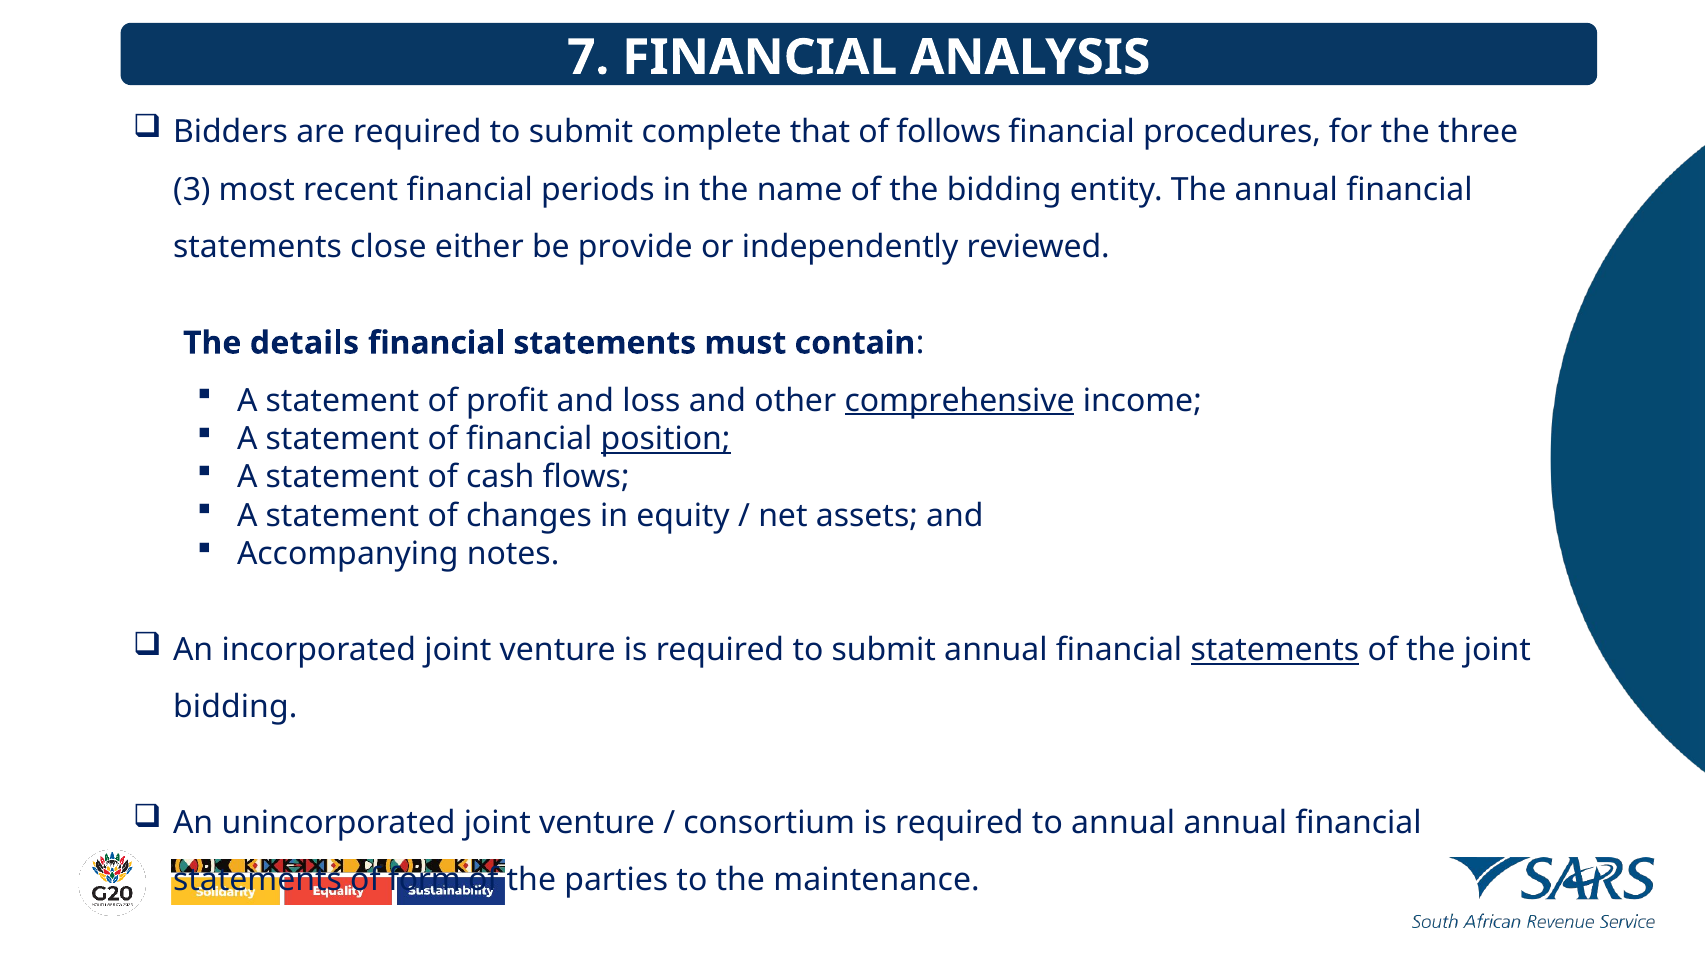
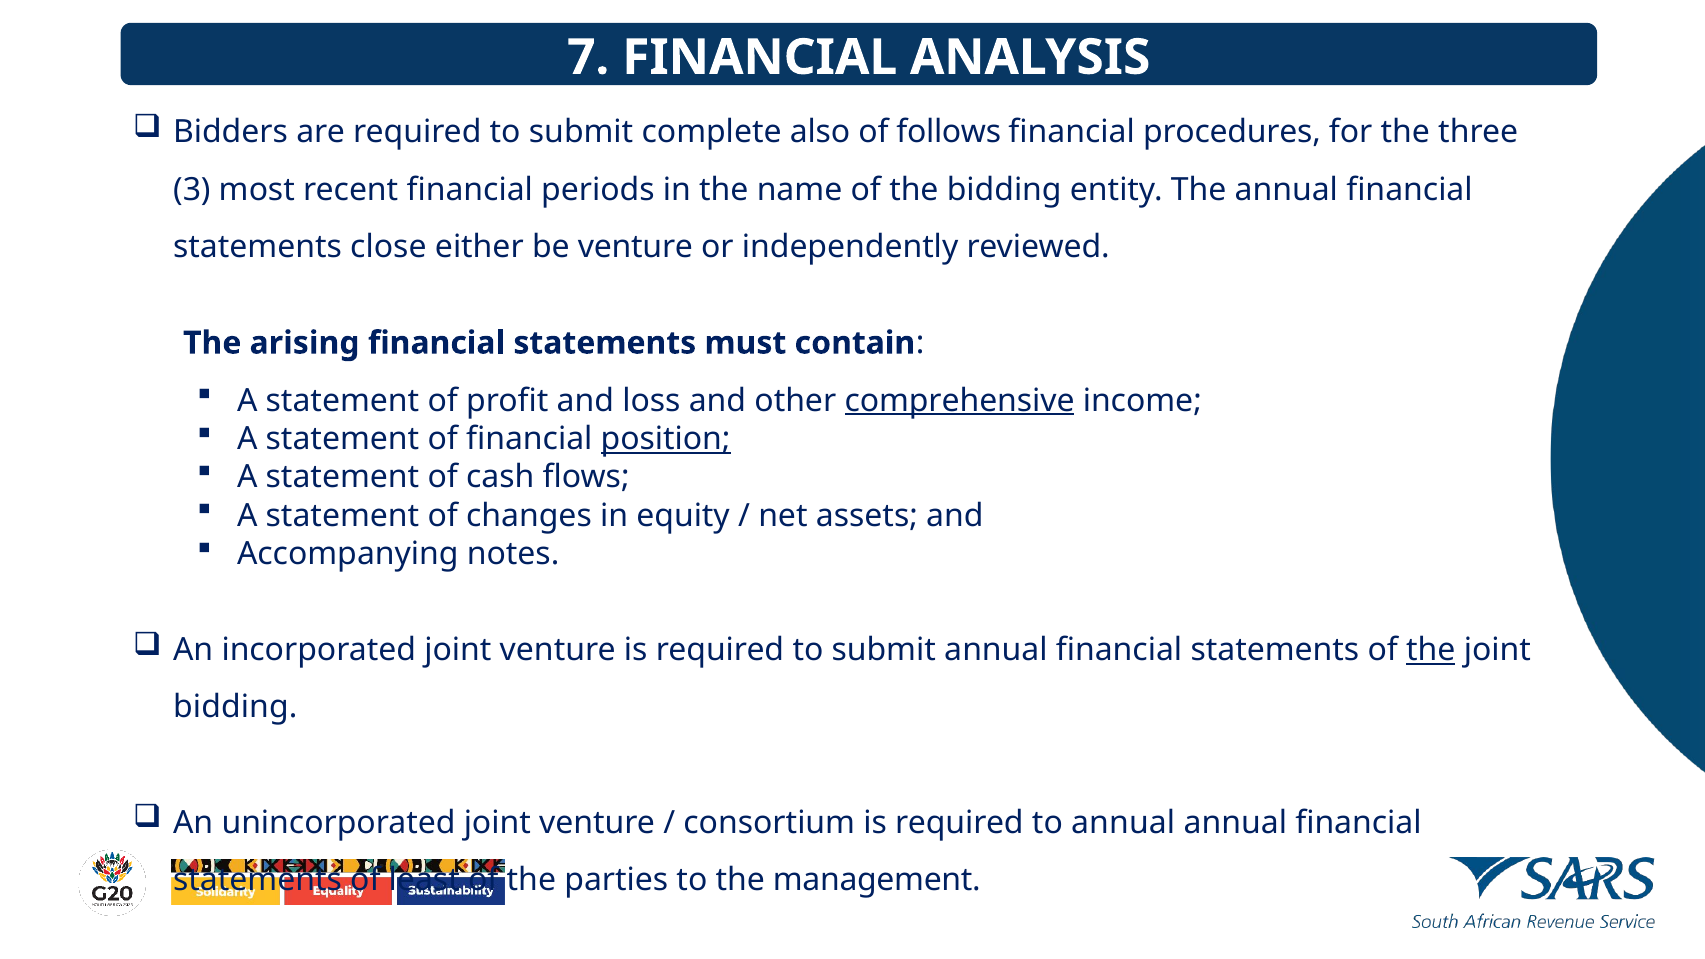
that: that -> also
be provide: provide -> venture
details: details -> arising
statements at (1275, 650) underline: present -> none
the at (1431, 650) underline: none -> present
form: form -> least
maintenance: maintenance -> management
